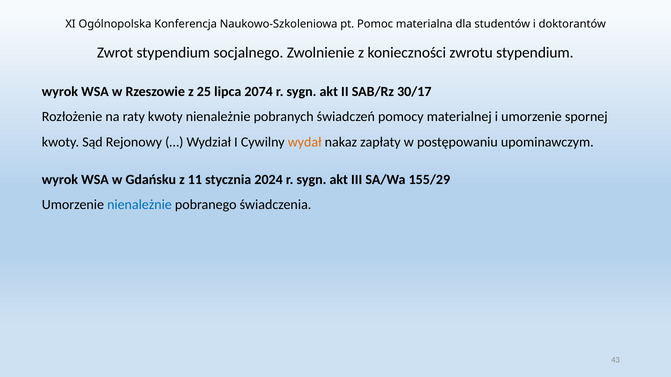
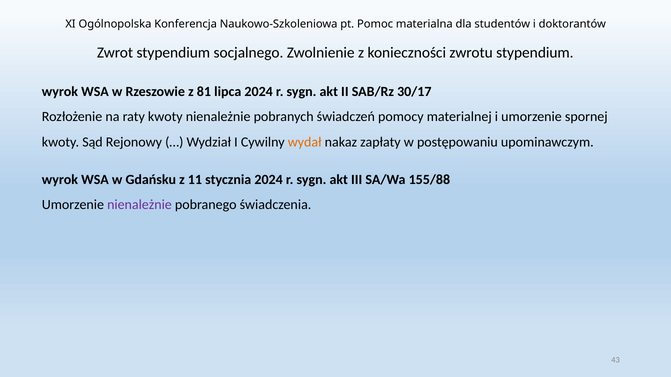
25: 25 -> 81
lipca 2074: 2074 -> 2024
155/29: 155/29 -> 155/88
nienależnie at (139, 205) colour: blue -> purple
